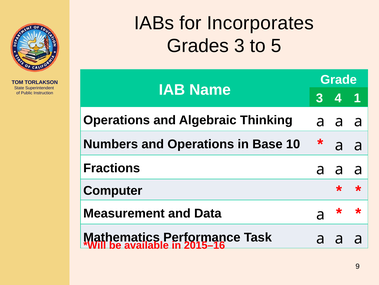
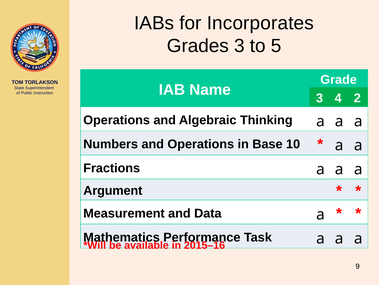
1: 1 -> 2
Computer: Computer -> Argument
